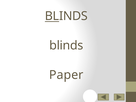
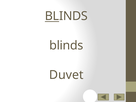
Paper: Paper -> Duvet
